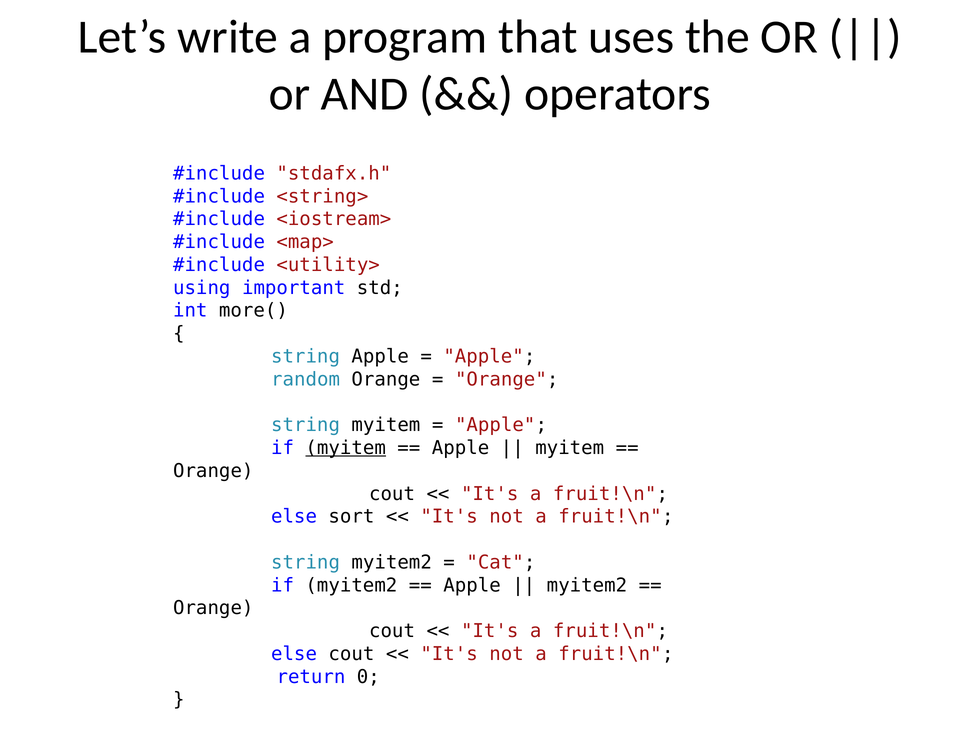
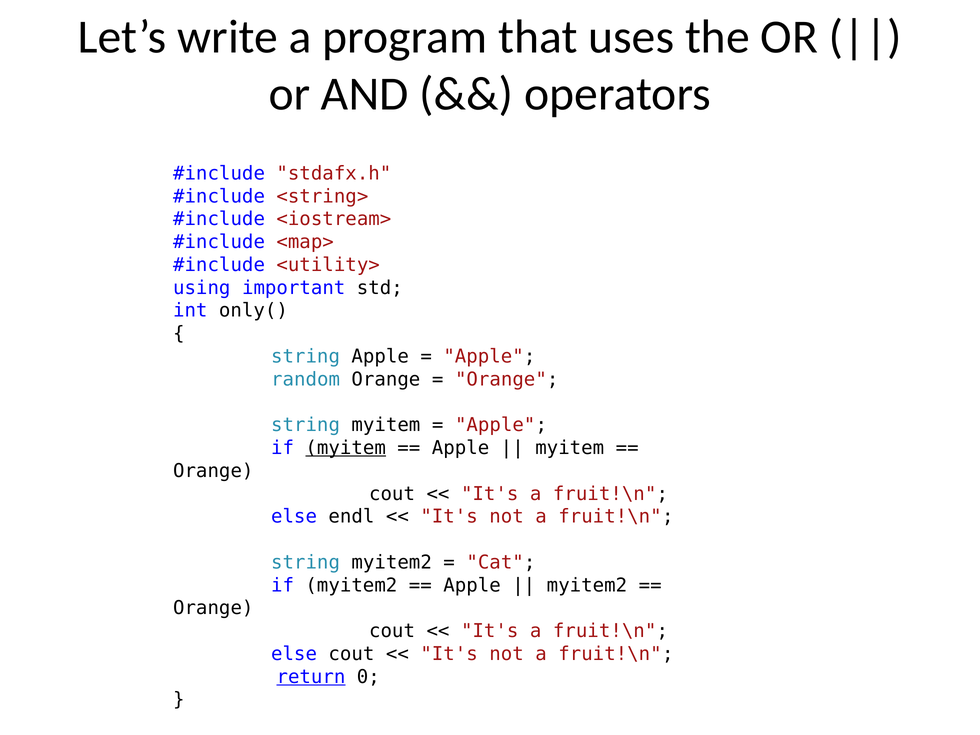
more(: more( -> only(
sort: sort -> endl
return underline: none -> present
